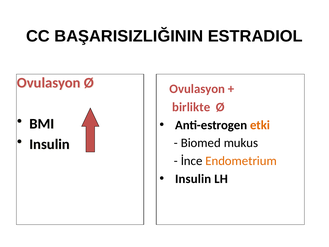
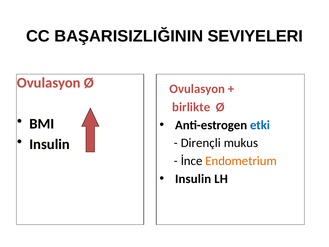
ESTRADIOL: ESTRADIOL -> SEVIYELERI
etki colour: orange -> blue
Biomed: Biomed -> Dirençli
